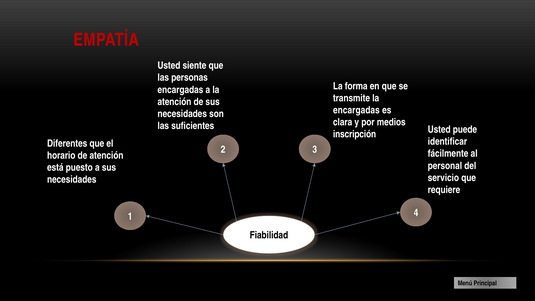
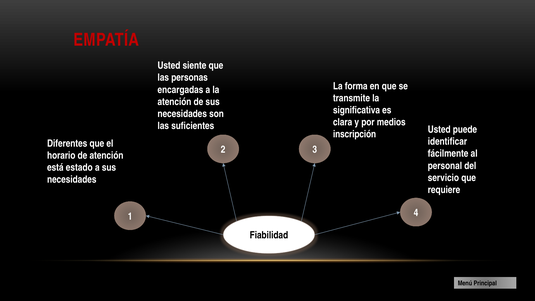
encargadas at (356, 110): encargadas -> significativa
puesto: puesto -> estado
